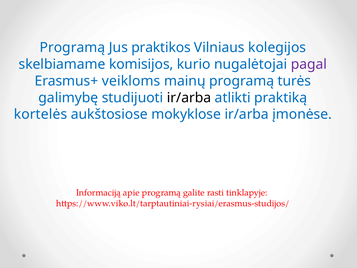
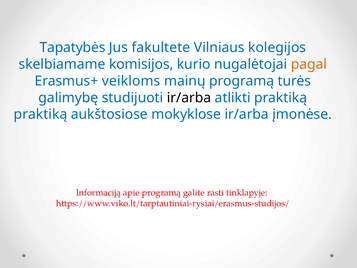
Programą at (72, 48): Programą -> Tapatybės
praktikos: praktikos -> fakultete
pagal colour: purple -> orange
kortelės at (40, 114): kortelės -> praktiką
